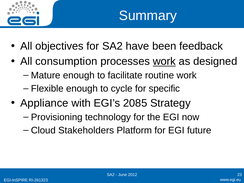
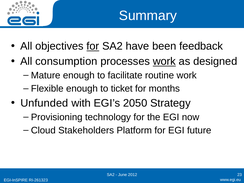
for at (93, 46) underline: none -> present
cycle: cycle -> ticket
specific: specific -> months
Appliance: Appliance -> Unfunded
2085: 2085 -> 2050
